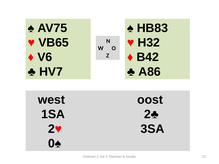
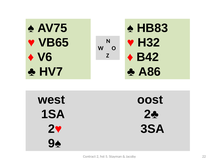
0♠: 0♠ -> 9♠
